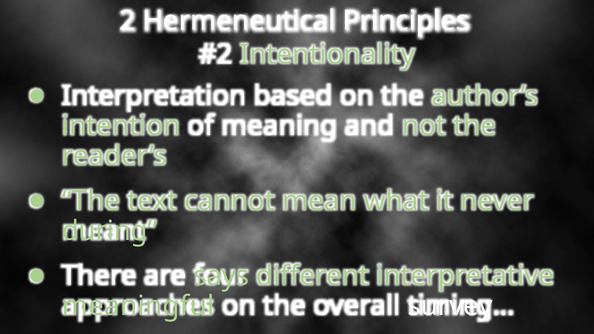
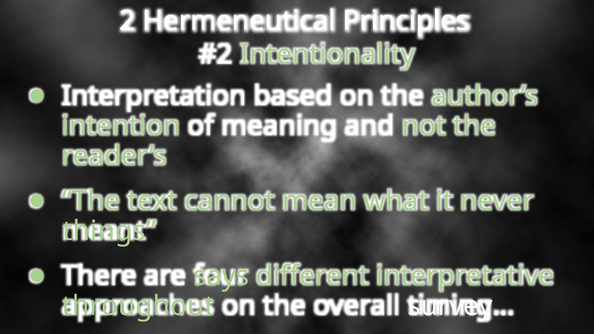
during: during -> things
meaningful: meaningful -> throughout
